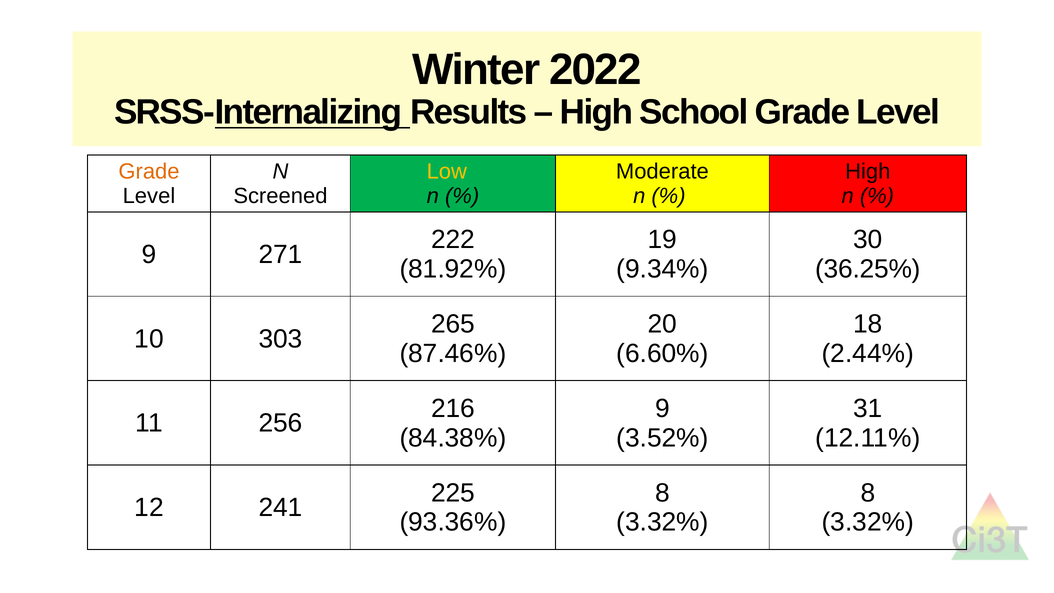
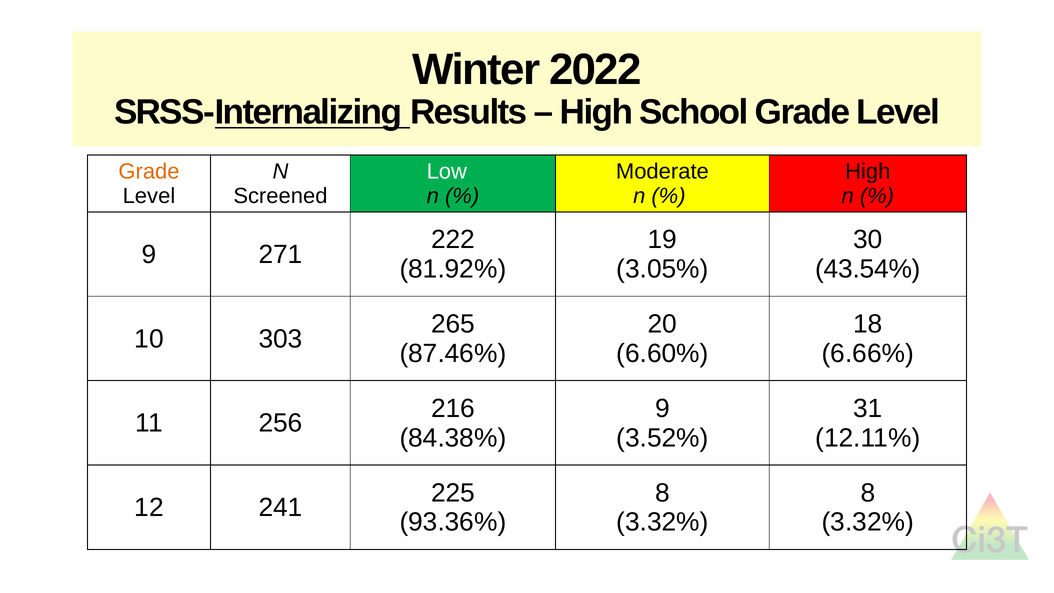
Low colour: yellow -> white
9.34%: 9.34% -> 3.05%
36.25%: 36.25% -> 43.54%
2.44%: 2.44% -> 6.66%
